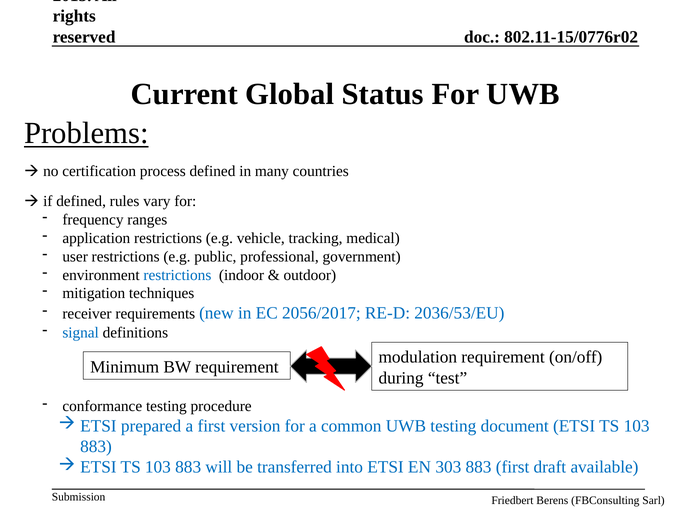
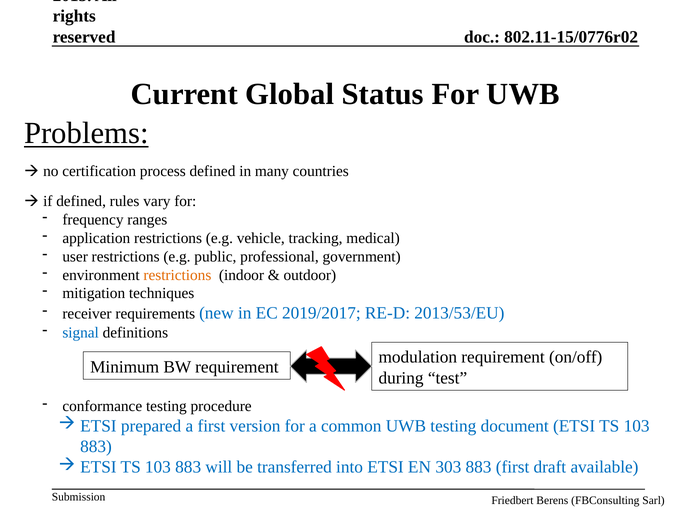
restrictions at (177, 275) colour: blue -> orange
2056/2017: 2056/2017 -> 2019/2017
2036/53/EU: 2036/53/EU -> 2013/53/EU
